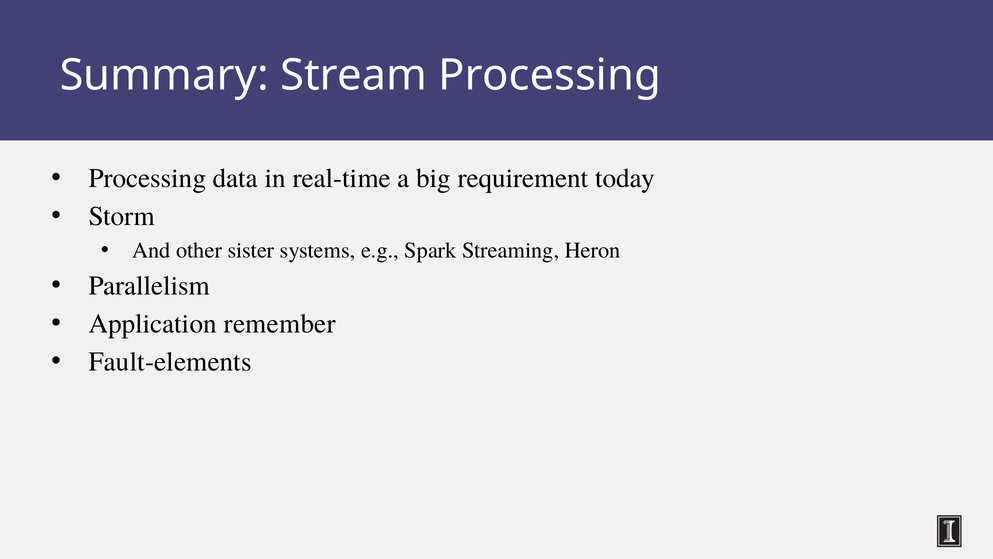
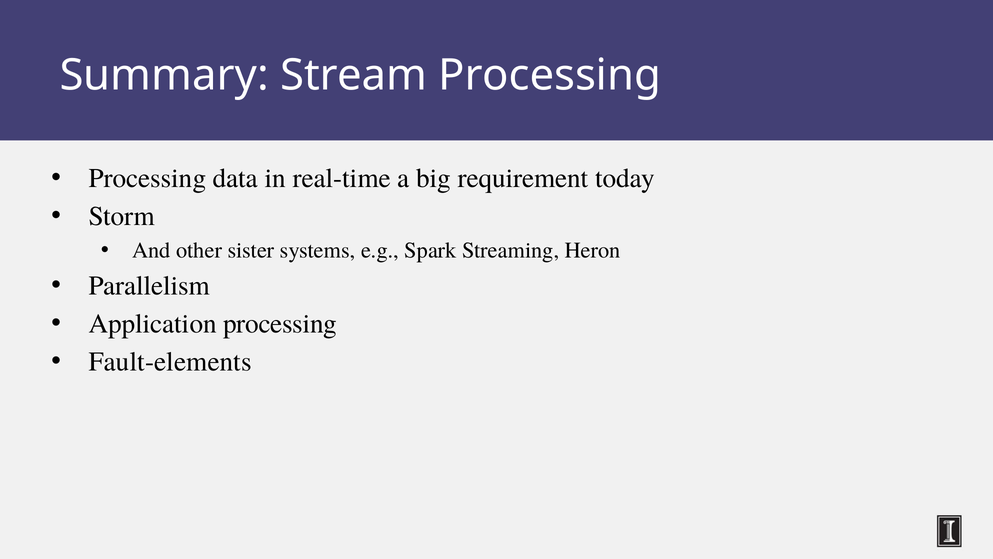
Application remember: remember -> processing
